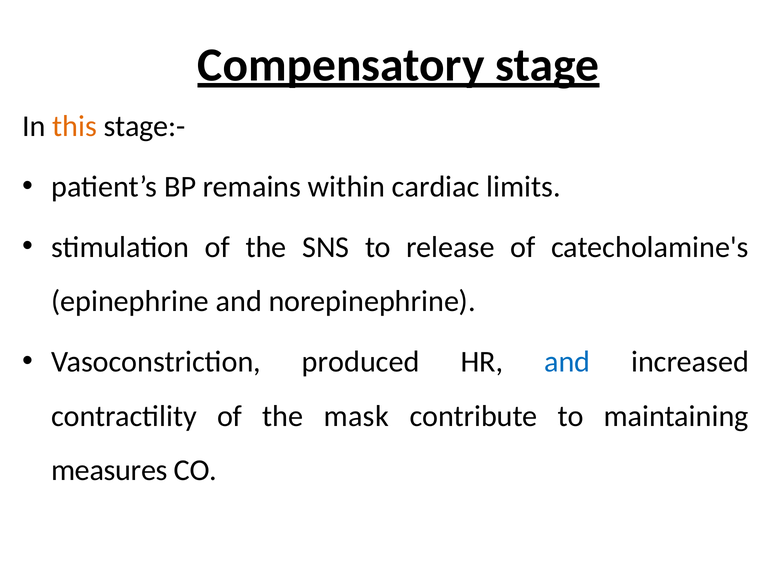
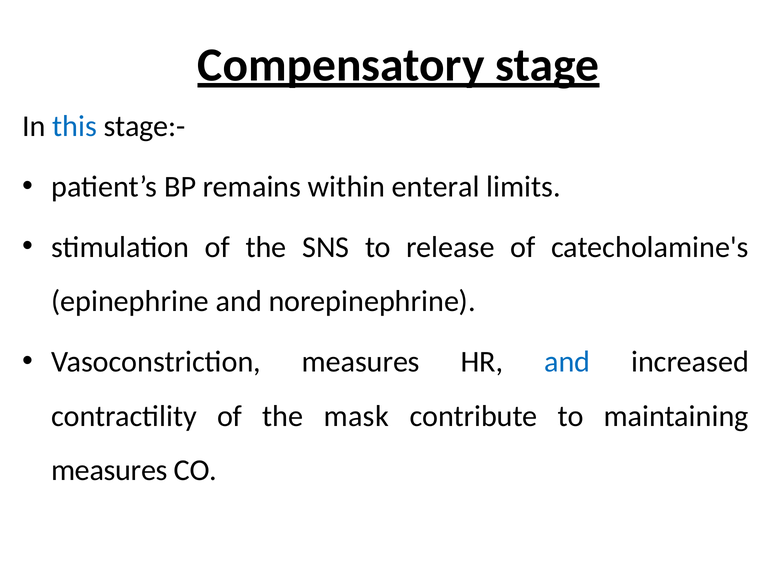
this colour: orange -> blue
cardiac: cardiac -> enteral
Vasoconstriction produced: produced -> measures
